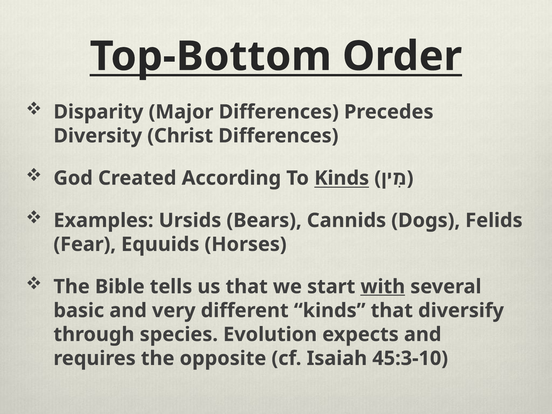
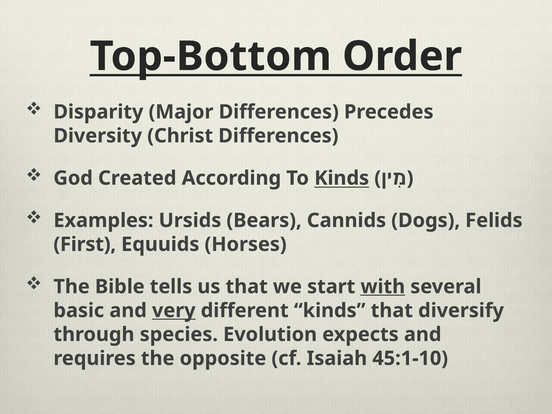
Fear: Fear -> First
very underline: none -> present
45:3-10: 45:3-10 -> 45:1-10
